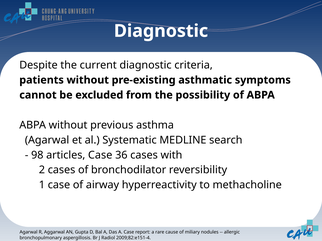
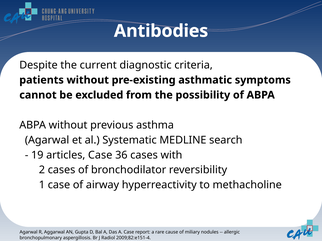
Diagnostic at (161, 31): Diagnostic -> Antibodies
98: 98 -> 19
